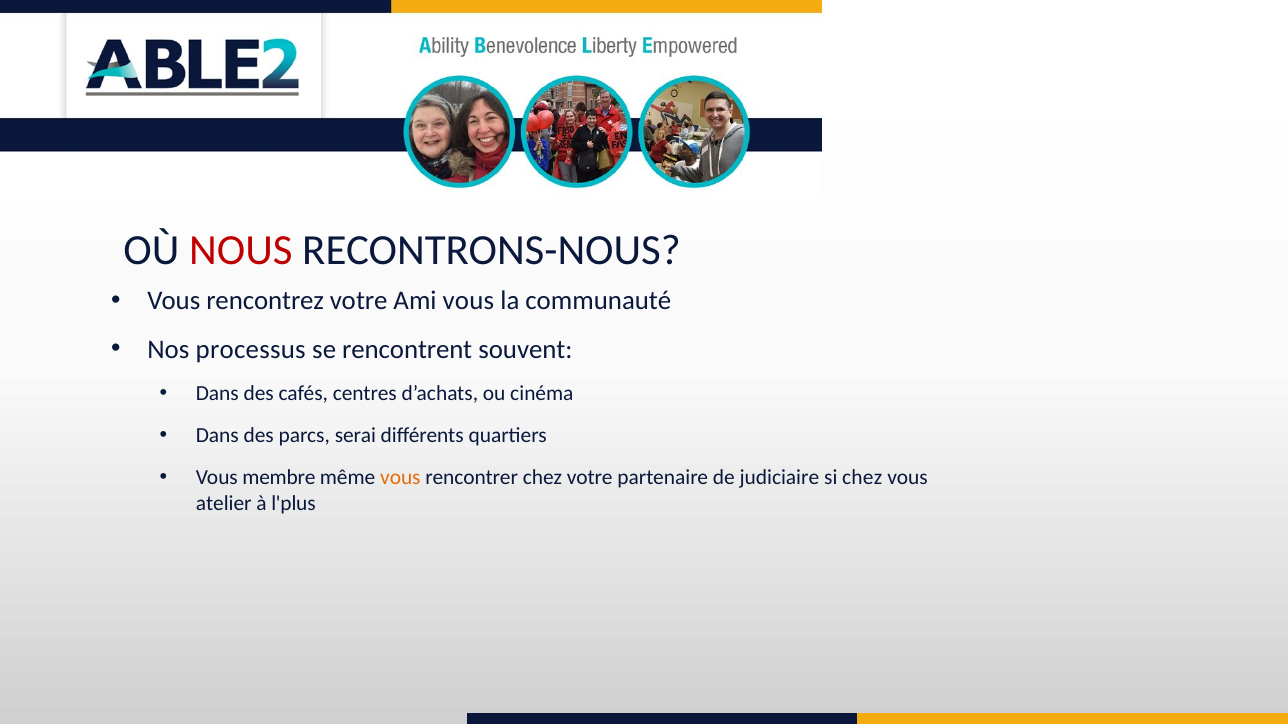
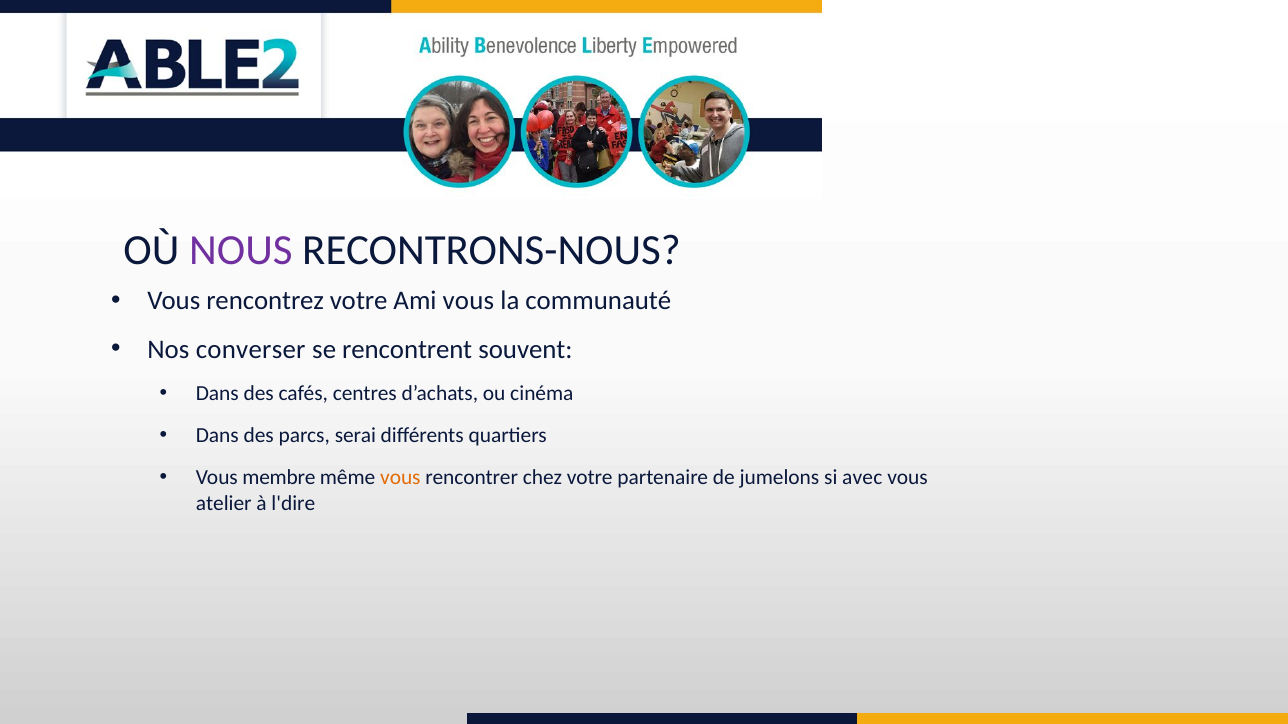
NOUS colour: red -> purple
processus: processus -> converser
judiciaire: judiciaire -> jumelons
si chez: chez -> avec
l'plus: l'plus -> l'dire
